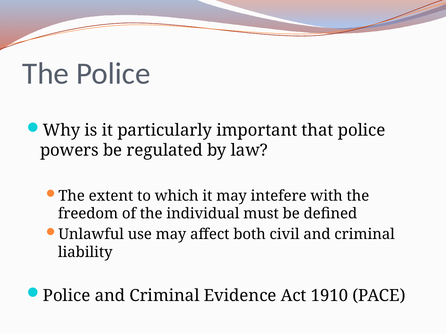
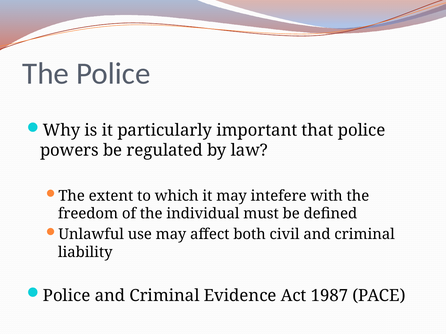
1910: 1910 -> 1987
